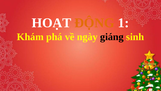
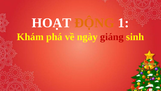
giáng colour: black -> red
